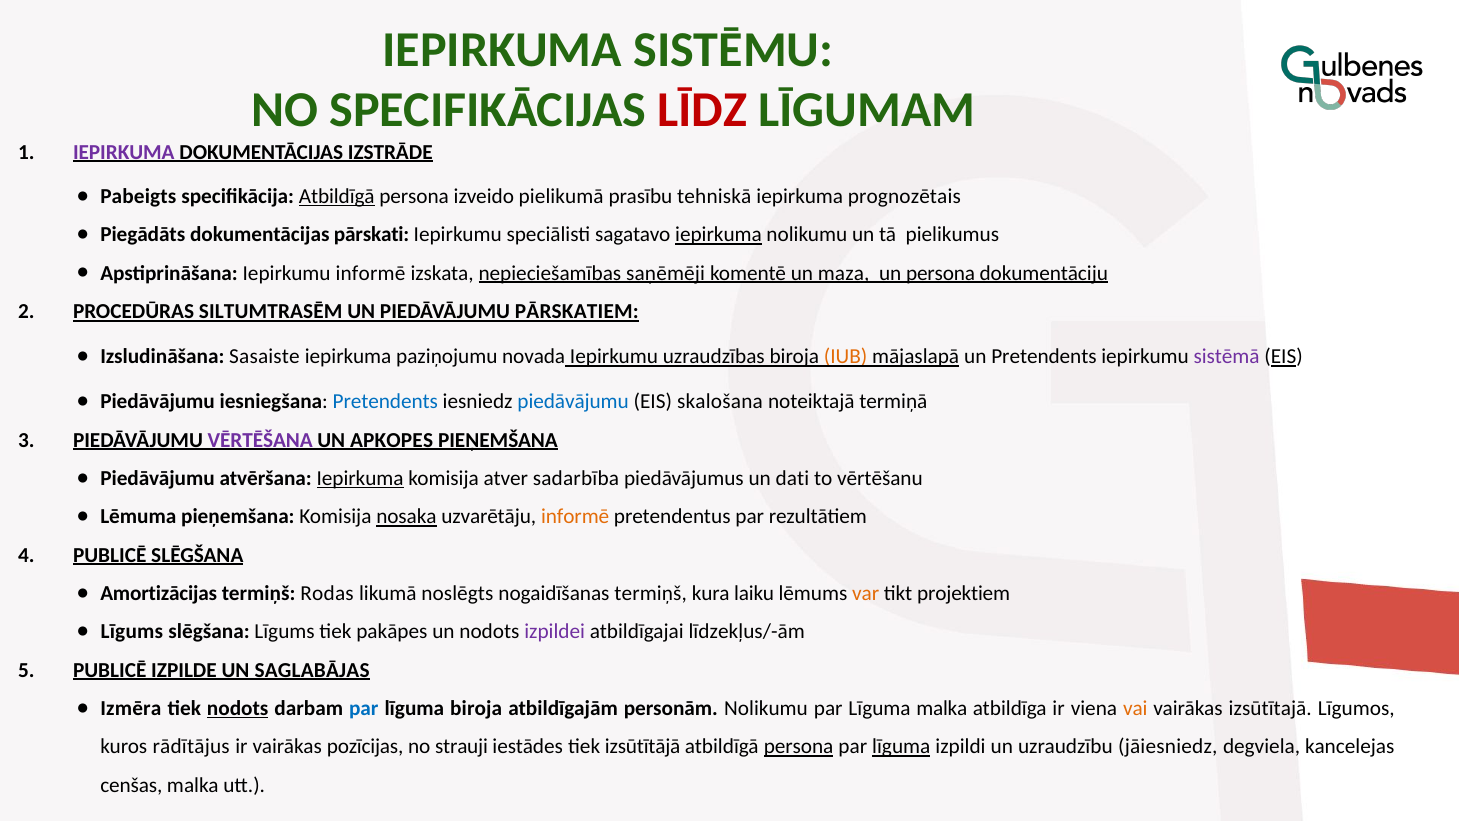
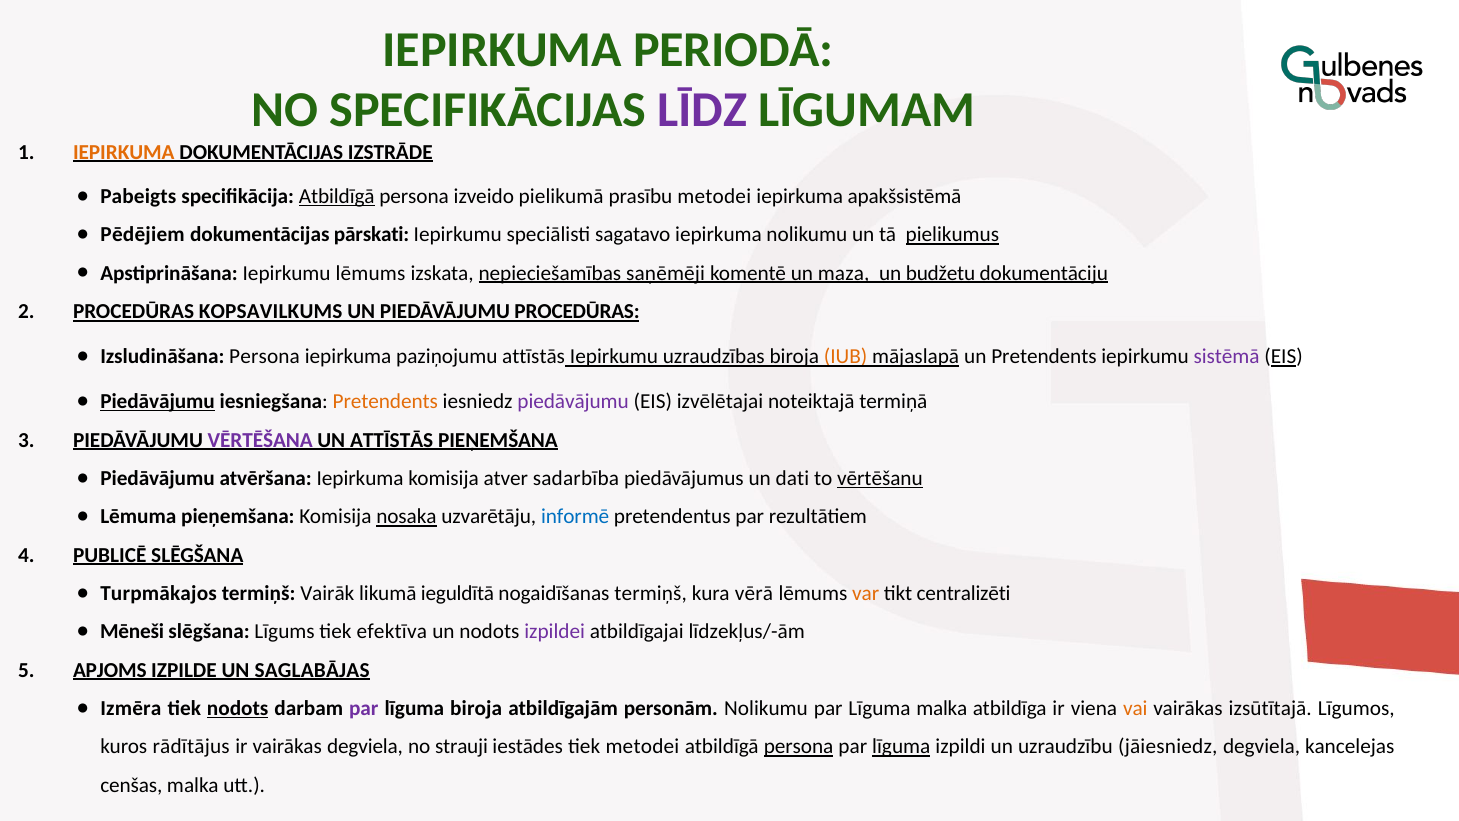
SISTĒMU: SISTĒMU -> PERIODĀ
LĪDZ colour: red -> purple
IEPIRKUMA at (124, 152) colour: purple -> orange
prasību tehniskā: tehniskā -> metodei
prognozētais: prognozētais -> apakšsistēmā
Piegādāts: Piegādāts -> Pēdējiem
iepirkuma at (718, 235) underline: present -> none
pielikumus underline: none -> present
Iepirkumu informē: informē -> lēmums
un persona: persona -> budžetu
SILTUMTRASĒM: SILTUMTRASĒM -> KOPSAVILKUMS
PIEDĀVĀJUMU PĀRSKATIEM: PĀRSKATIEM -> PROCEDŪRAS
Izsludināšana Sasaiste: Sasaiste -> Persona
paziņojumu novada: novada -> attīstās
Piedāvājumu at (158, 401) underline: none -> present
Pretendents at (385, 401) colour: blue -> orange
piedāvājumu at (573, 401) colour: blue -> purple
skalošana: skalošana -> izvēlētajai
UN APKOPES: APKOPES -> ATTĪSTĀS
Iepirkuma at (360, 478) underline: present -> none
vērtēšanu underline: none -> present
informē at (575, 517) colour: orange -> blue
Amortizācijas: Amortizācijas -> Turpmākajos
Rodas: Rodas -> Vairāk
noslēgts: noslēgts -> ieguldītā
laiku: laiku -> vērā
projektiem: projektiem -> centralizēti
Līgums at (132, 632): Līgums -> Mēneši
pakāpes: pakāpes -> efektīva
5 PUBLICĒ: PUBLICĒ -> APJOMS
par at (364, 708) colour: blue -> purple
vairākas pozīcijas: pozīcijas -> degviela
tiek izsūtītājā: izsūtītājā -> metodei
